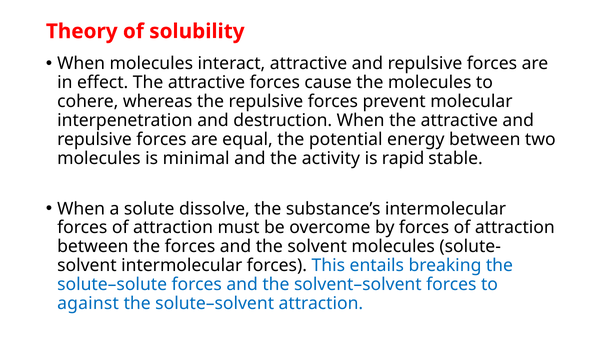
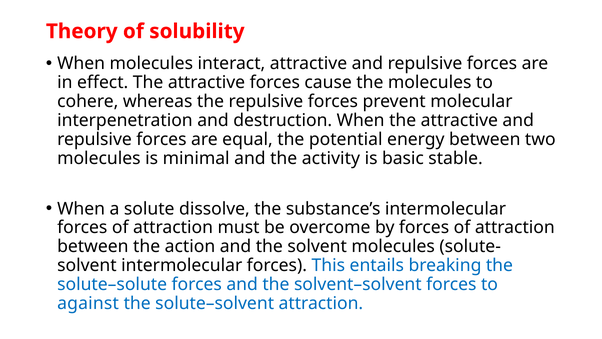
rapid: rapid -> basic
the forces: forces -> action
